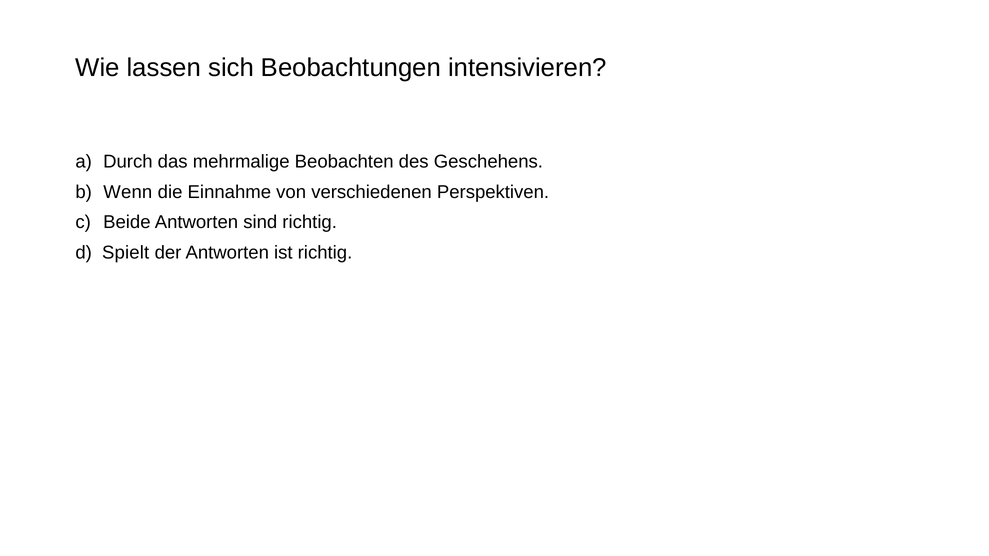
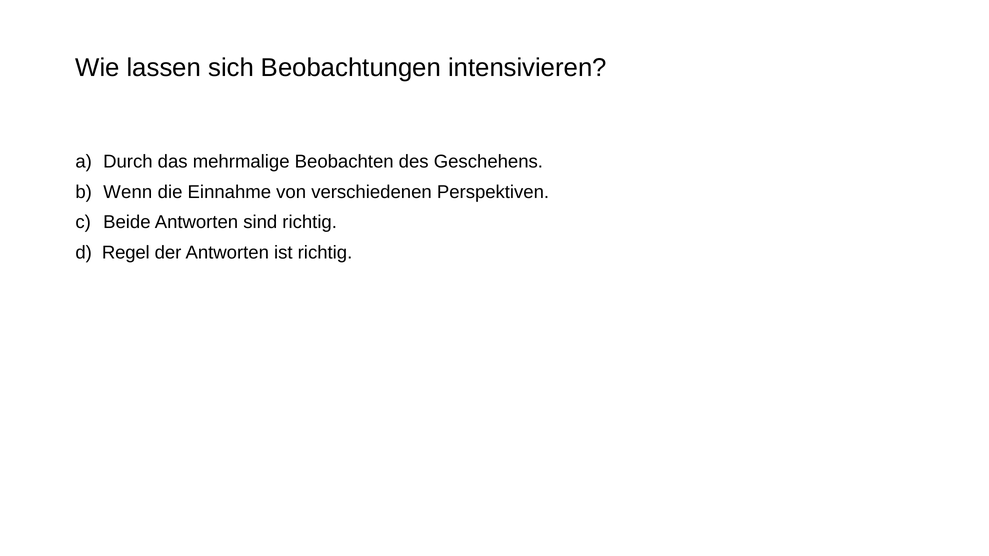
Spielt: Spielt -> Regel
